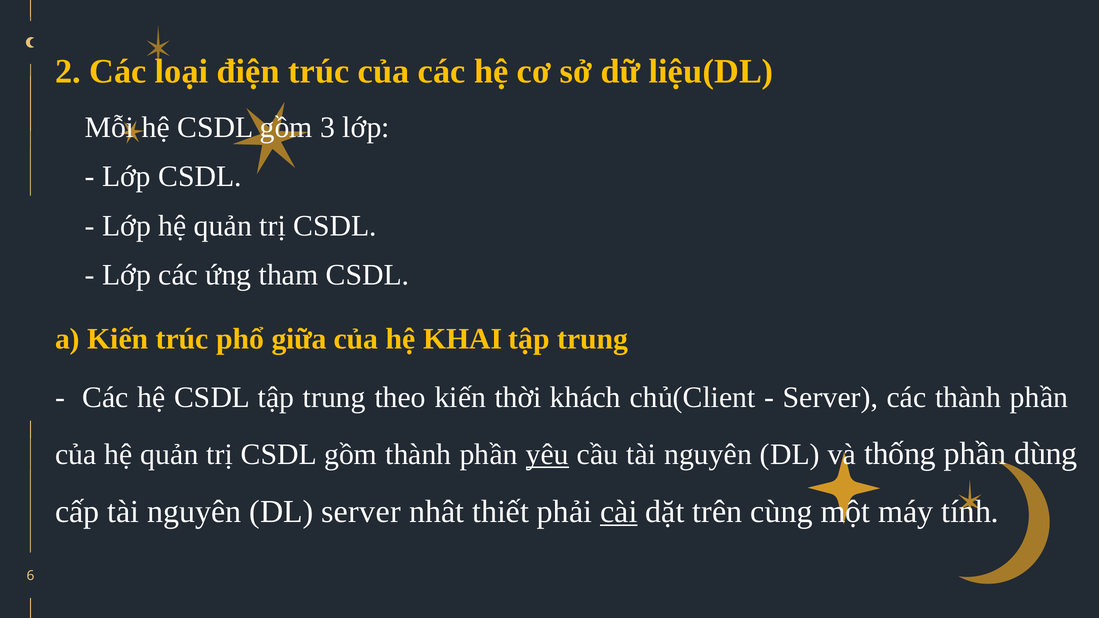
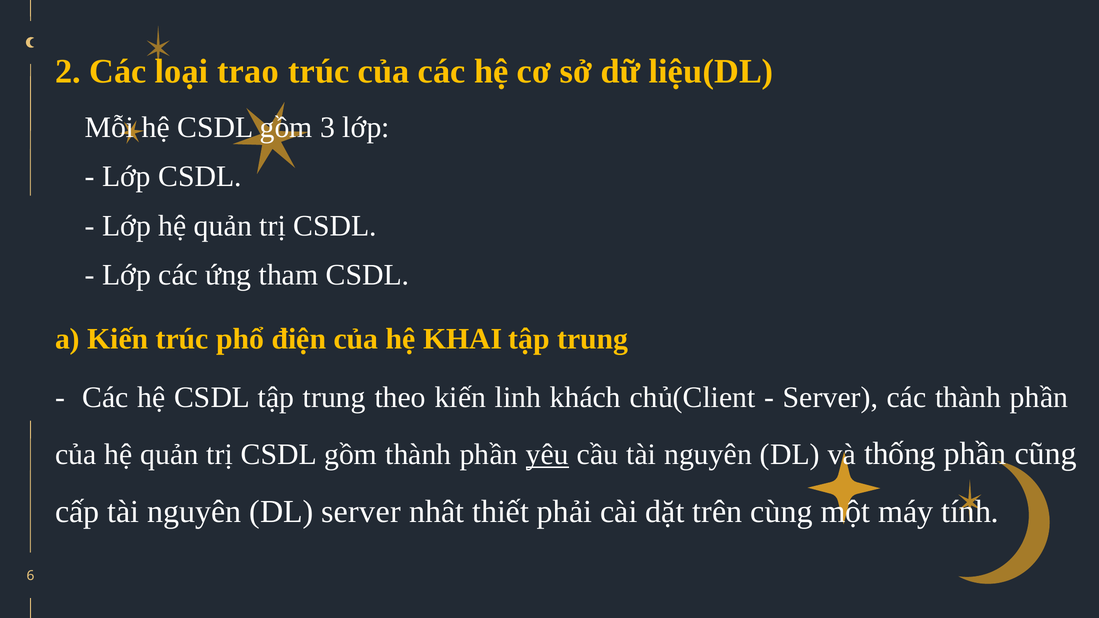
điện: điện -> trao
giữa: giữa -> điện
thời: thời -> linh
dùng: dùng -> cũng
cài underline: present -> none
